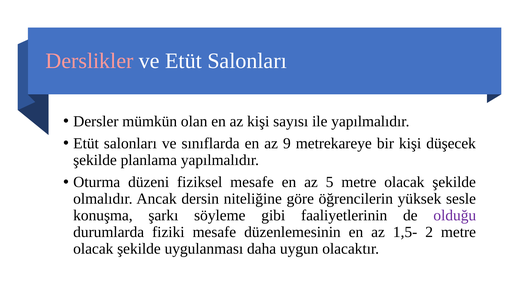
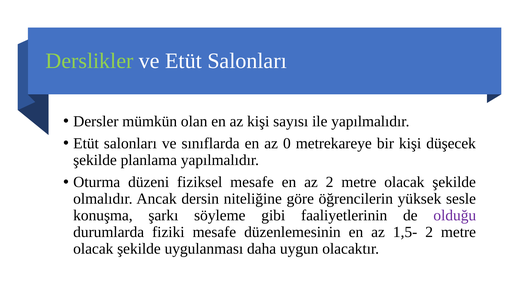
Derslikler colour: pink -> light green
9: 9 -> 0
az 5: 5 -> 2
